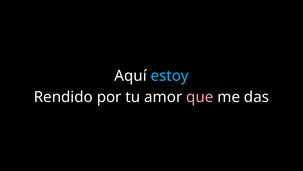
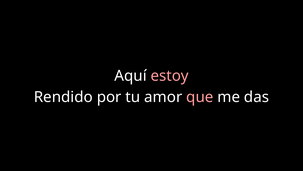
estoy colour: light blue -> pink
